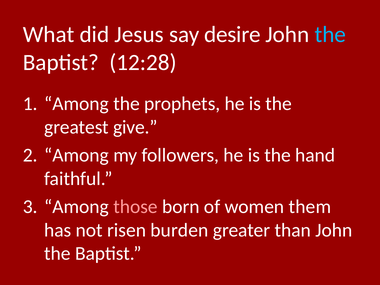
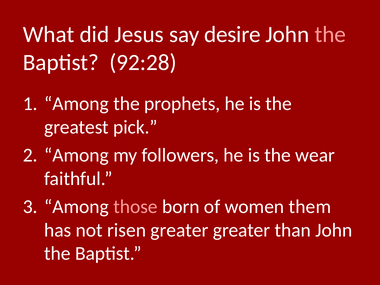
the at (330, 35) colour: light blue -> pink
12:28: 12:28 -> 92:28
give: give -> pick
hand: hand -> wear
risen burden: burden -> greater
